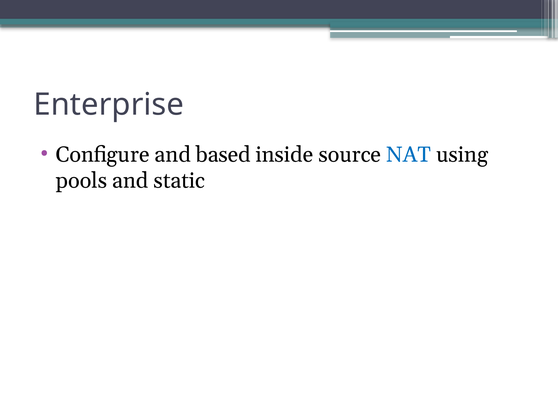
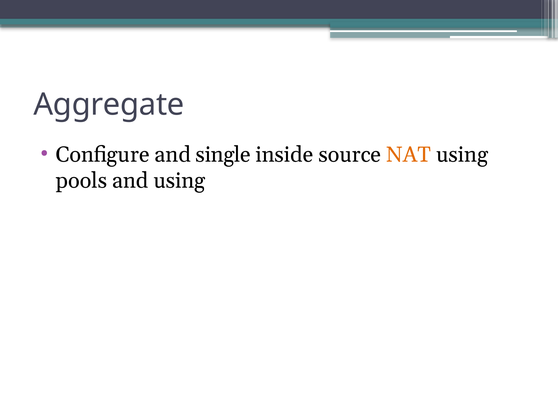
Enterprise: Enterprise -> Aggregate
based: based -> single
NAT colour: blue -> orange
and static: static -> using
